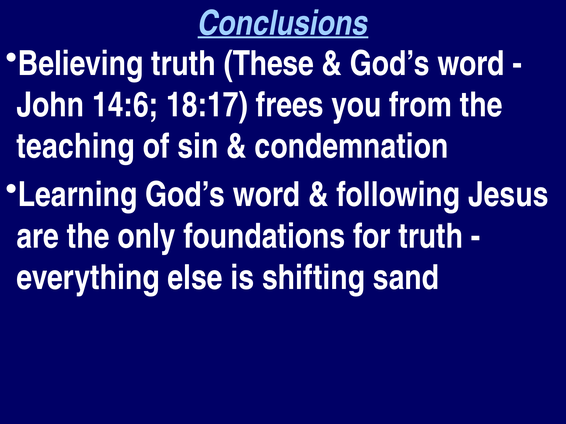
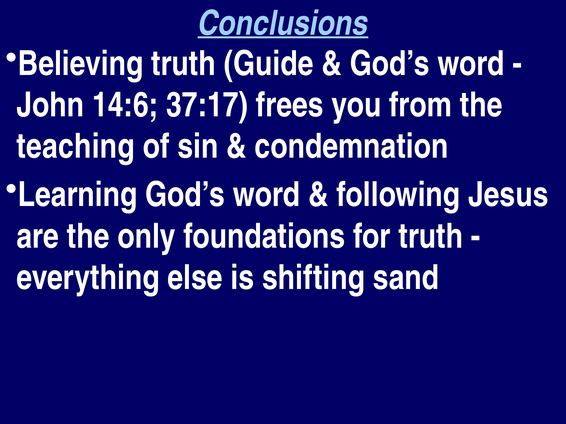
These: These -> Guide
18:17: 18:17 -> 37:17
